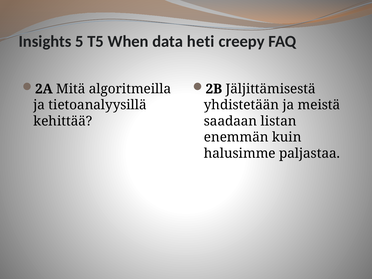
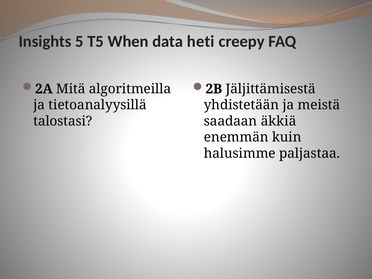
kehittää: kehittää -> talostasi
listan: listan -> äkkiä
